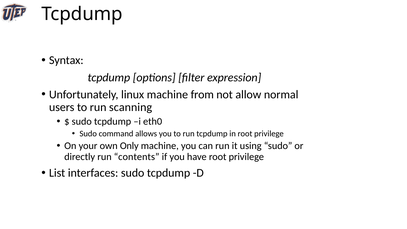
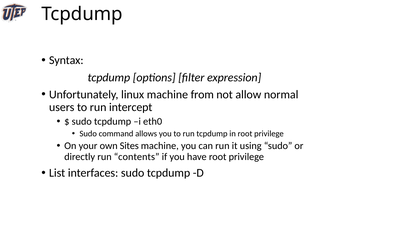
scanning: scanning -> intercept
Only: Only -> Sites
